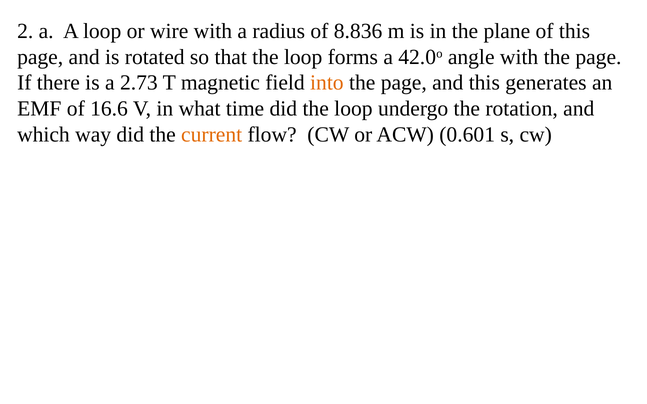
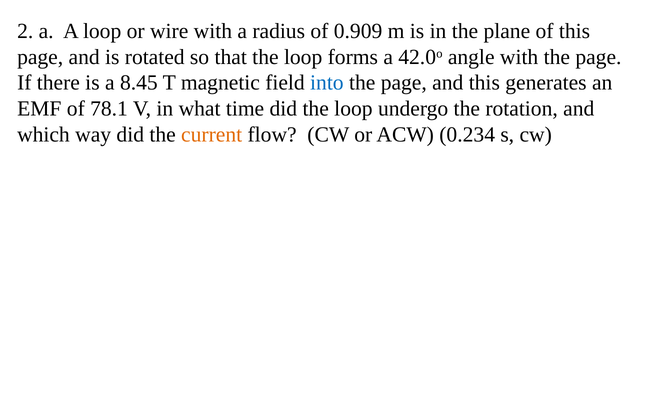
8.836: 8.836 -> 0.909
2.73: 2.73 -> 8.45
into colour: orange -> blue
16.6: 16.6 -> 78.1
0.601: 0.601 -> 0.234
